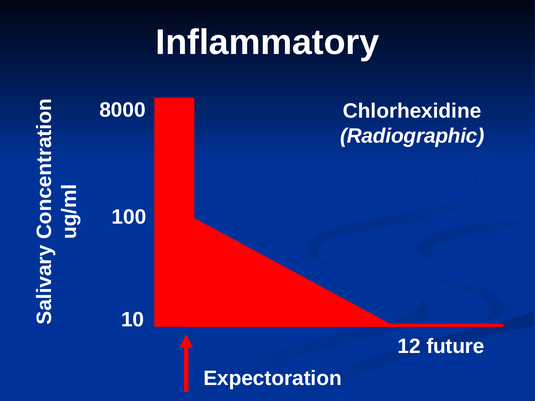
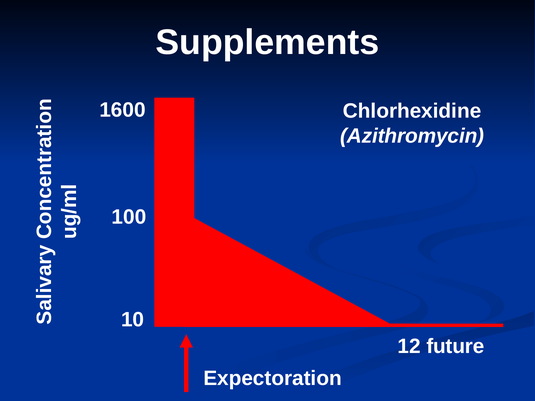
Inflammatory: Inflammatory -> Supplements
8000: 8000 -> 1600
Radiographic: Radiographic -> Azithromycin
